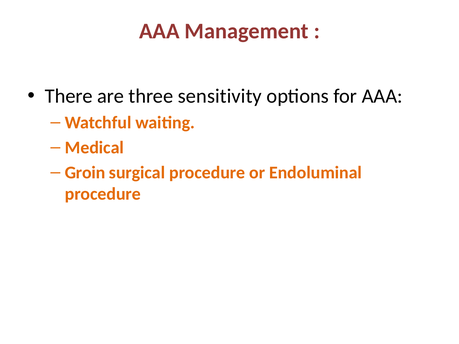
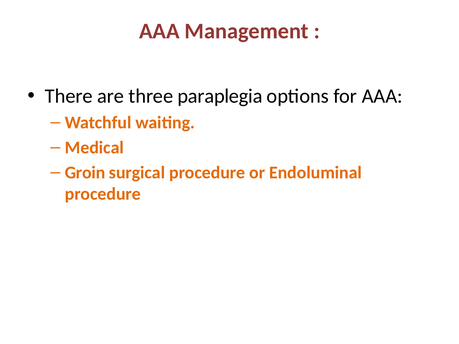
sensitivity: sensitivity -> paraplegia
